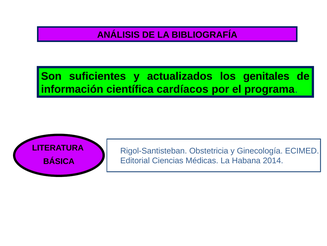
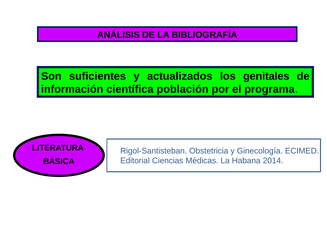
cardíacos: cardíacos -> población
